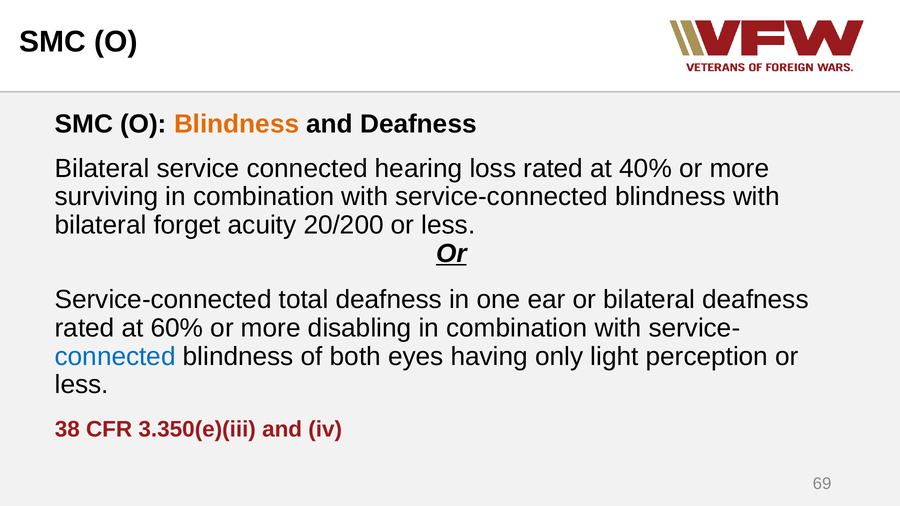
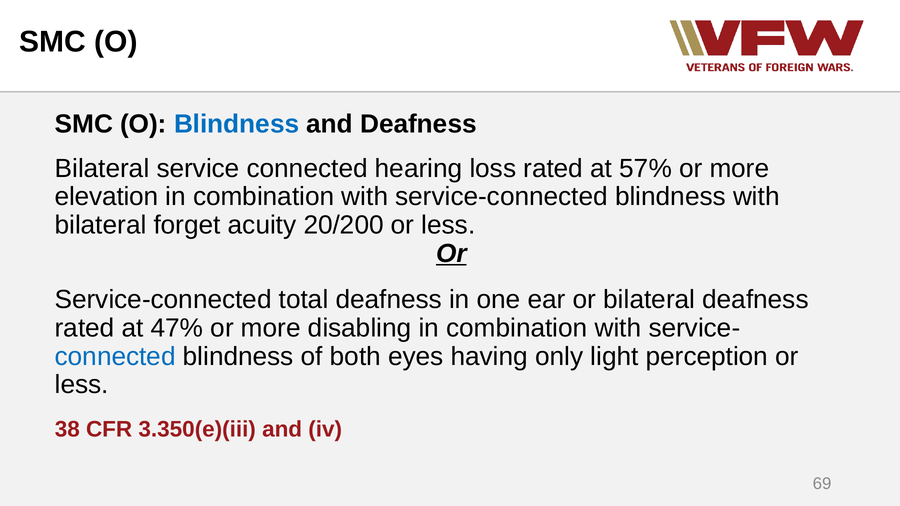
Blindness at (237, 124) colour: orange -> blue
40%: 40% -> 57%
surviving: surviving -> elevation
60%: 60% -> 47%
